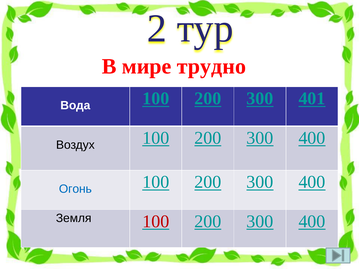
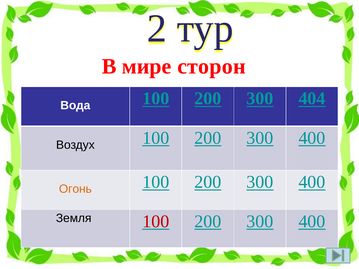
трудно: трудно -> сторон
401: 401 -> 404
Огонь colour: blue -> orange
